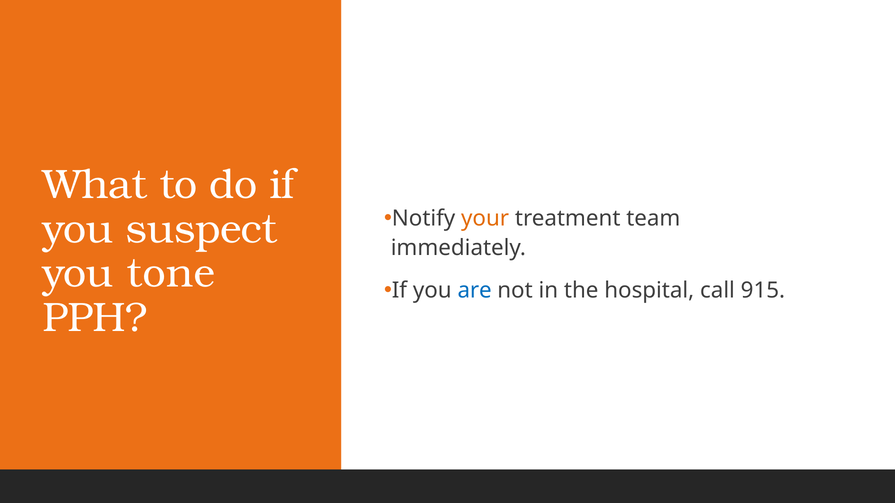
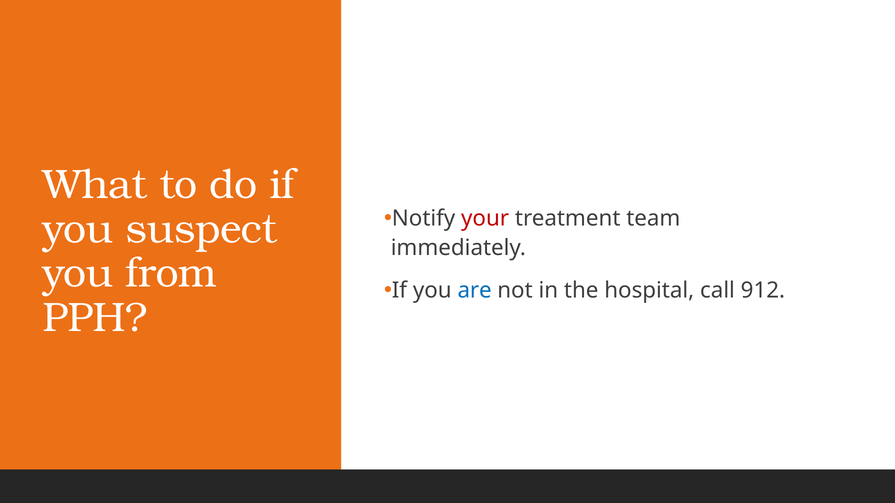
your colour: orange -> red
tone: tone -> from
915: 915 -> 912
